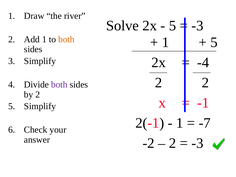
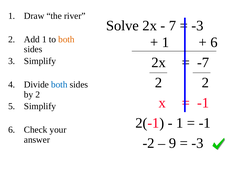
5 at (172, 26): 5 -> 7
5 at (214, 42): 5 -> 6
-4: -4 -> -7
both at (59, 85) colour: purple -> blue
-7 at (205, 123): -7 -> -1
2 at (173, 143): 2 -> 9
